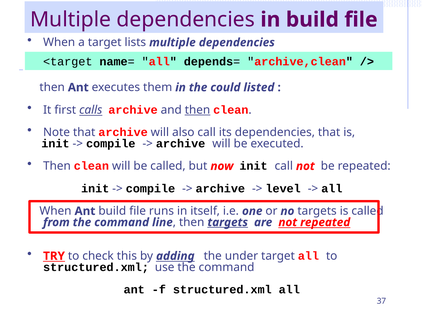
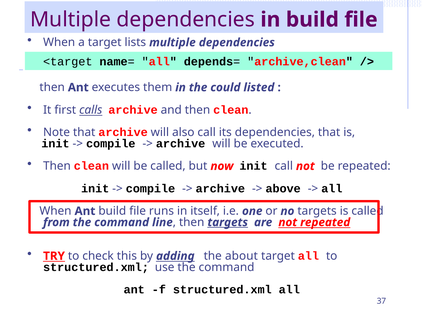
then at (197, 110) underline: present -> none
level: level -> above
under: under -> about
